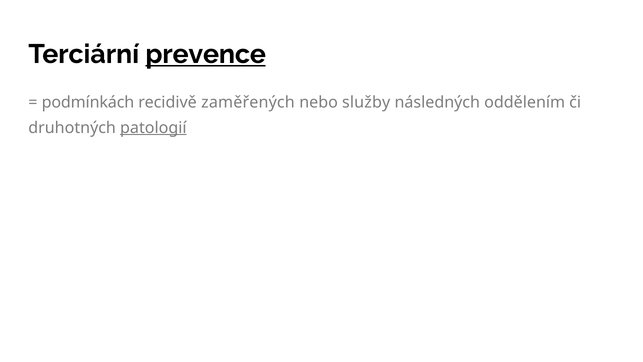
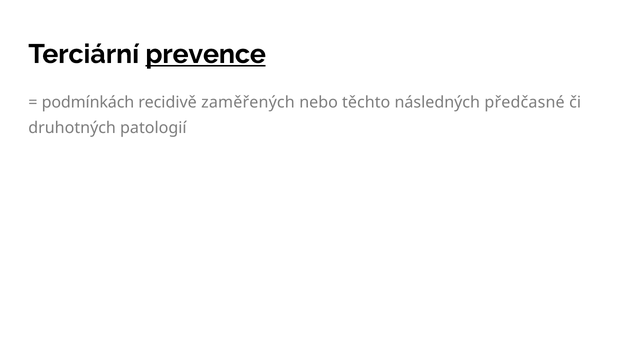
služby: služby -> těchto
oddělením: oddělením -> předčasné
patologií underline: present -> none
